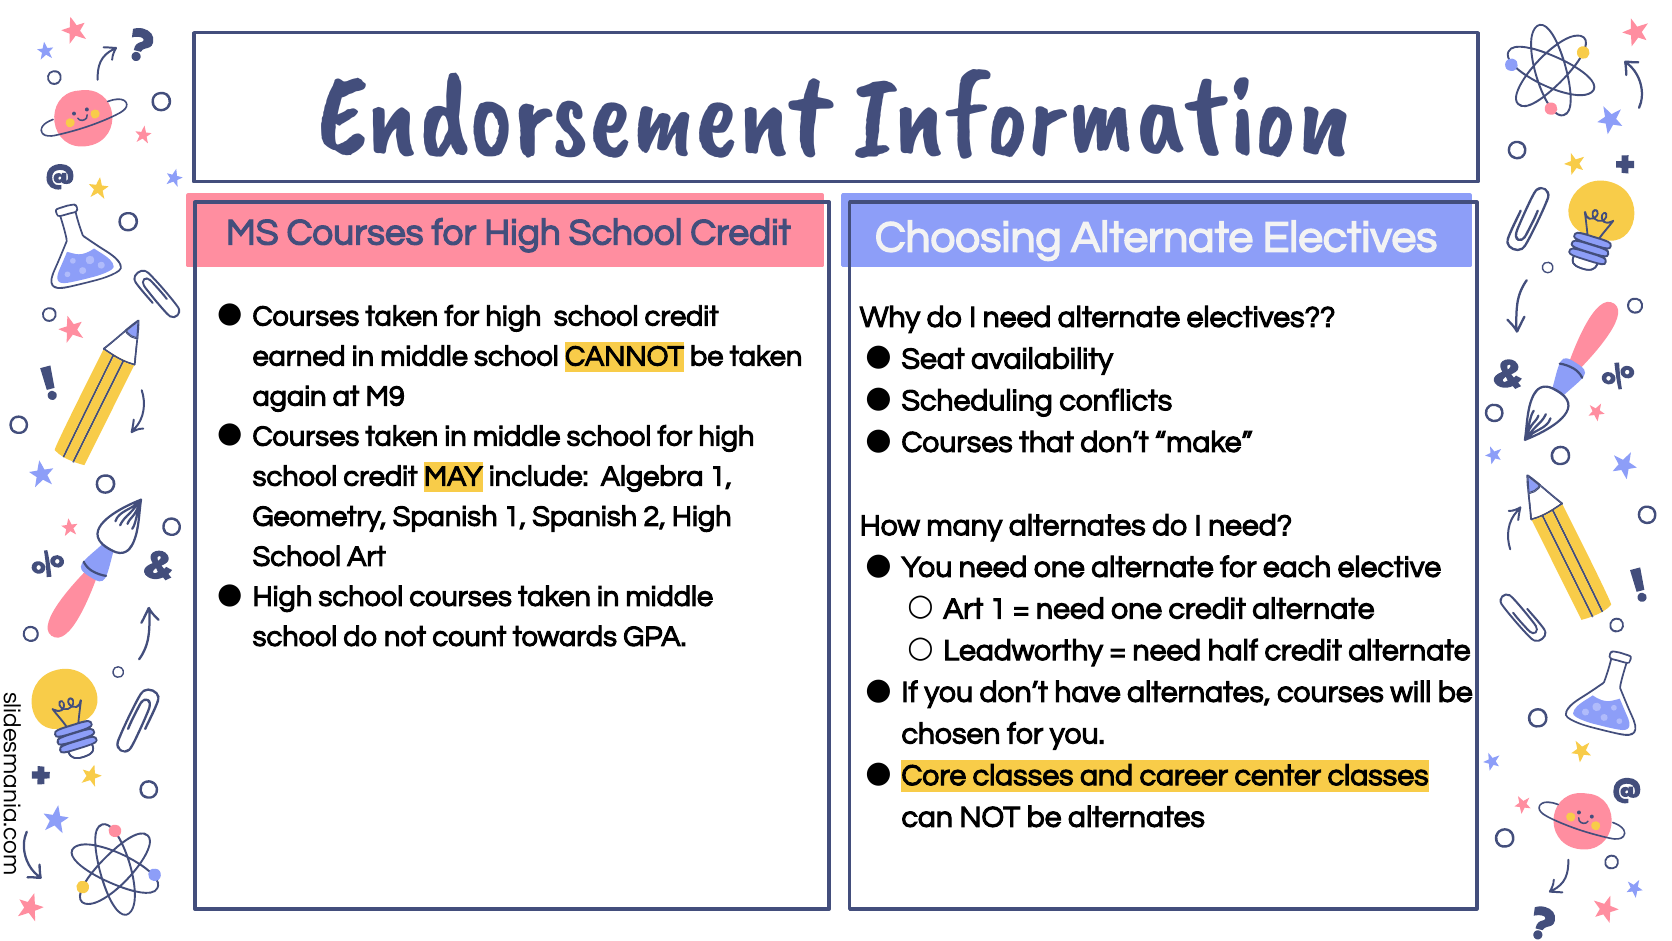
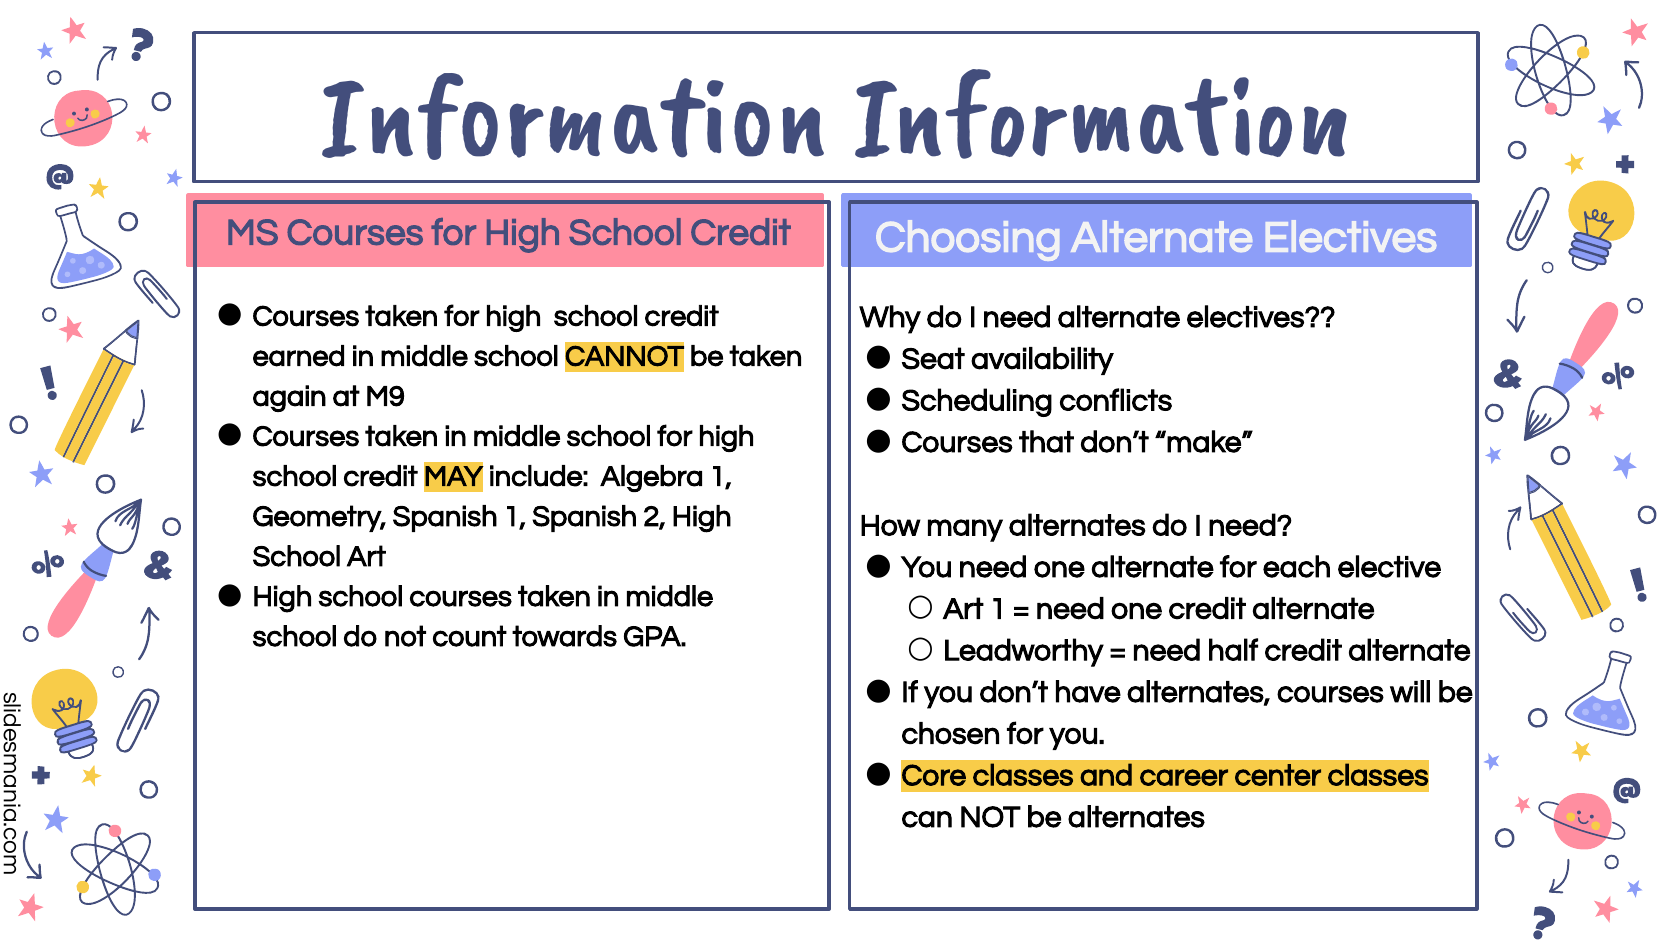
Endorsement at (575, 115): Endorsement -> Information
